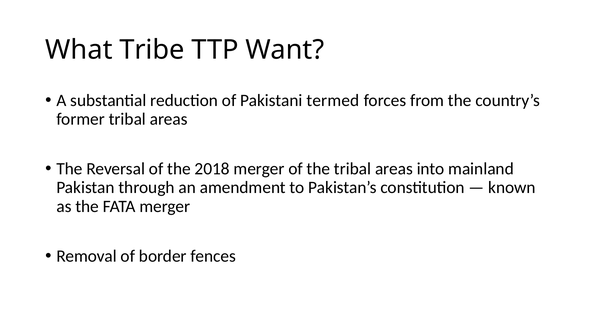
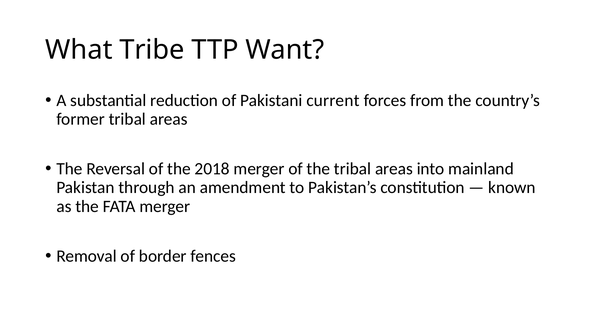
termed: termed -> current
